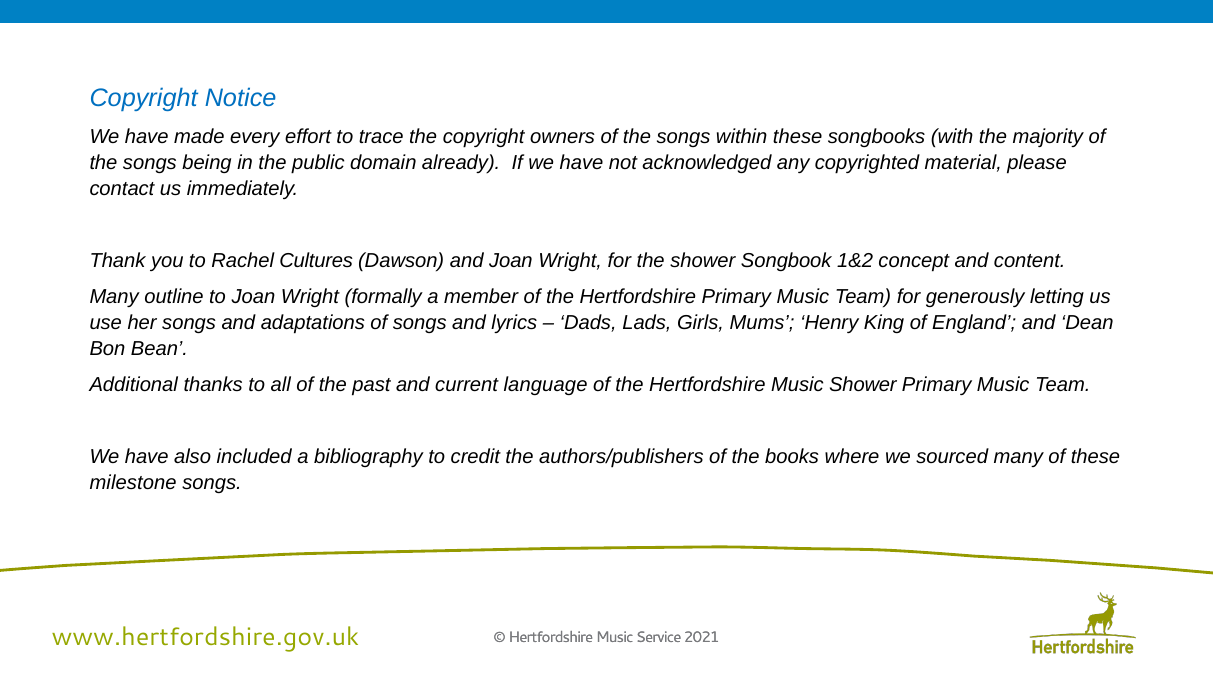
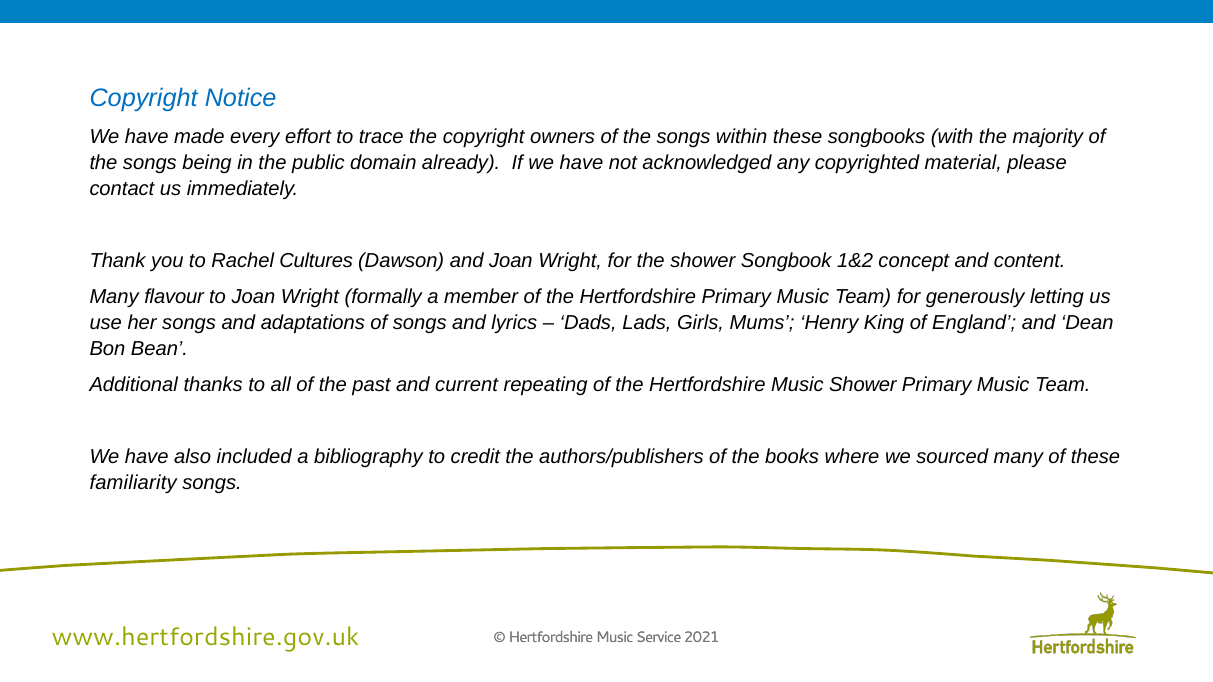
outline: outline -> flavour
language: language -> repeating
milestone: milestone -> familiarity
